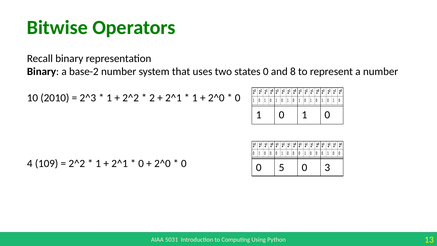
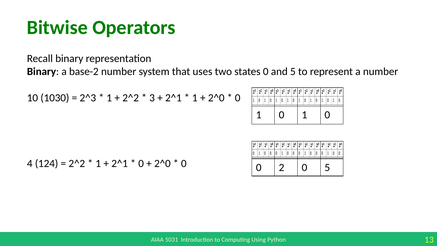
and 8: 8 -> 5
2010: 2010 -> 1030
2: 2 -> 3
109: 109 -> 124
5: 5 -> 2
0 3: 3 -> 5
